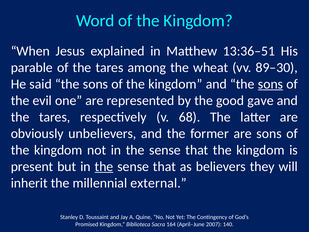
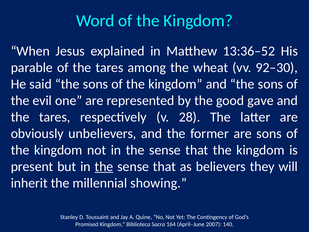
13:36–51: 13:36–51 -> 13:36–52
89–30: 89–30 -> 92–30
sons at (271, 84) underline: present -> none
68: 68 -> 28
external: external -> showing
